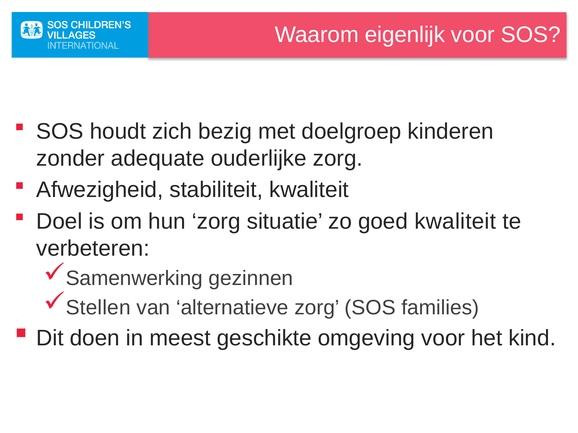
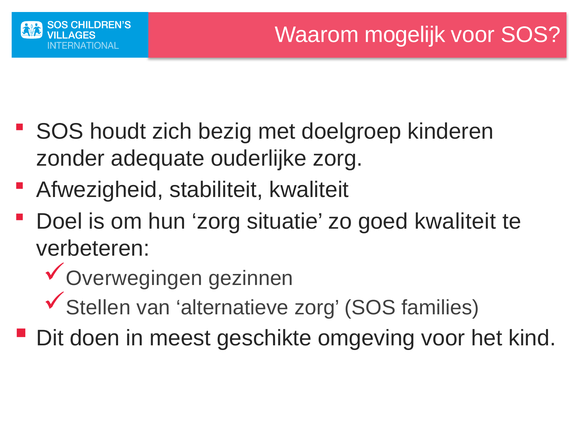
eigenlijk: eigenlijk -> mogelijk
Samenwerking: Samenwerking -> Overwegingen
